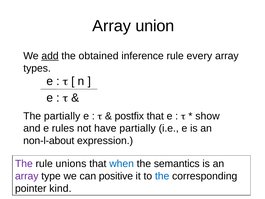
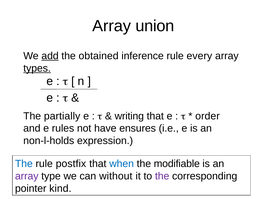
types underline: none -> present
postfix: postfix -> writing
show: show -> order
have partially: partially -> ensures
non-l-about: non-l-about -> non-l-holds
The at (24, 163) colour: purple -> blue
unions: unions -> postfix
semantics: semantics -> modifiable
positive: positive -> without
the at (162, 176) colour: blue -> purple
